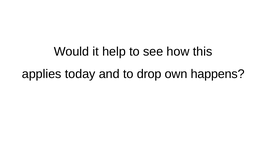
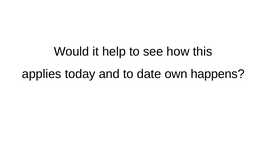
drop: drop -> date
